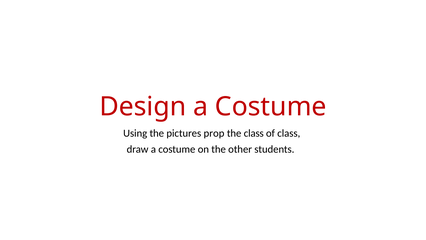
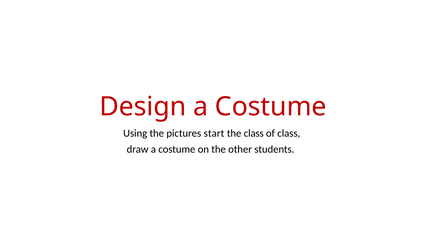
prop: prop -> start
